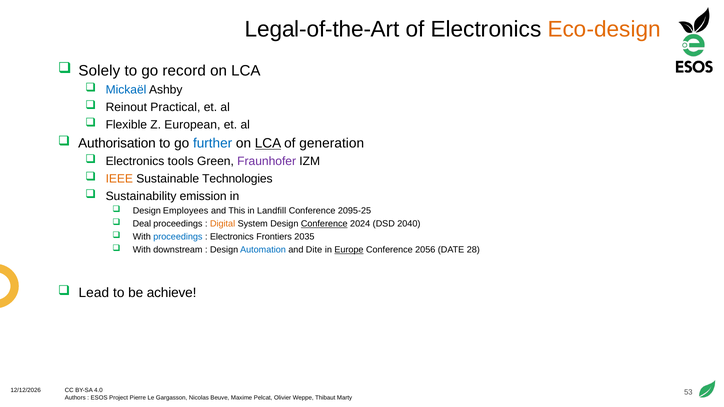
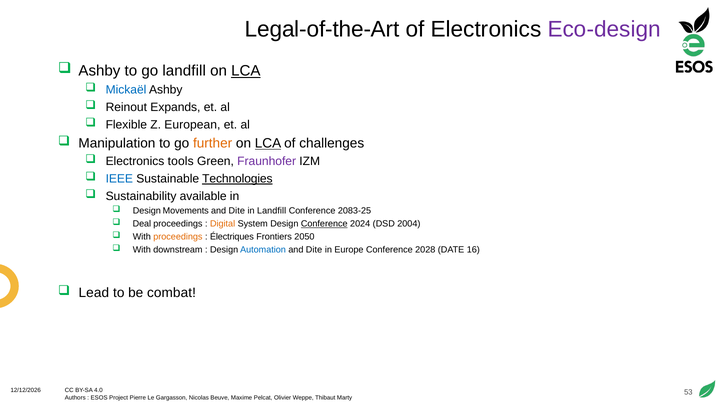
Eco-design colour: orange -> purple
Solely at (99, 71): Solely -> Ashby
go record: record -> landfill
LCA at (246, 71) underline: none -> present
Practical: Practical -> Expands
Authorisation: Authorisation -> Manipulation
further colour: blue -> orange
generation: generation -> challenges
IEEE colour: orange -> blue
Technologies underline: none -> present
emission: emission -> available
Employees: Employees -> Movements
This at (237, 211): This -> Dite
2095-25: 2095-25 -> 2083-25
2040: 2040 -> 2004
proceedings at (178, 237) colour: blue -> orange
Electronics at (232, 237): Electronics -> Électriques
2035: 2035 -> 2050
Europe underline: present -> none
2056: 2056 -> 2028
28: 28 -> 16
achieve: achieve -> combat
